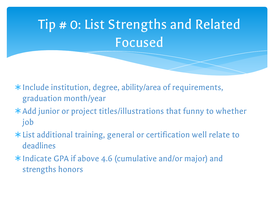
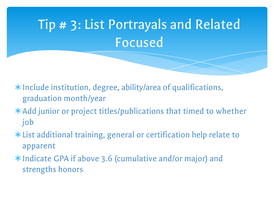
0: 0 -> 3
List Strengths: Strengths -> Portrayals
requirements: requirements -> qualifications
titles/illustrations: titles/illustrations -> titles/publications
funny: funny -> timed
well: well -> help
deadlines: deadlines -> apparent
4.6: 4.6 -> 3.6
